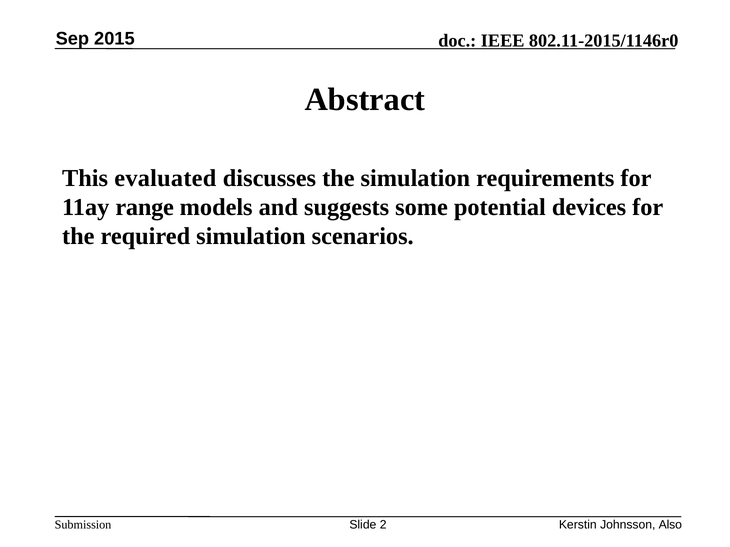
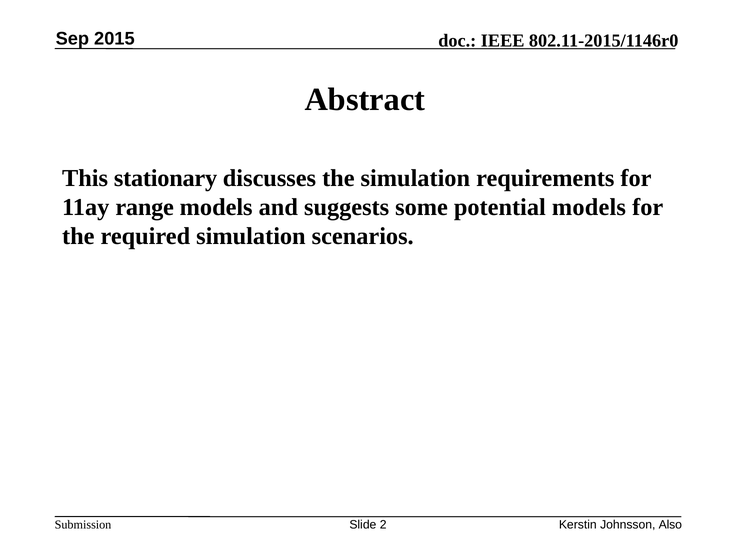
evaluated: evaluated -> stationary
potential devices: devices -> models
